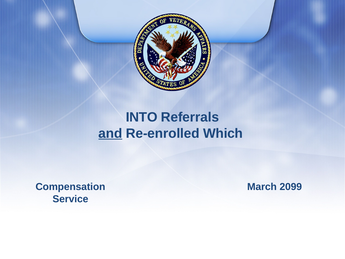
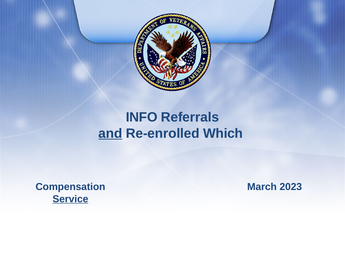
INTO: INTO -> INFO
2099: 2099 -> 2023
Service underline: none -> present
